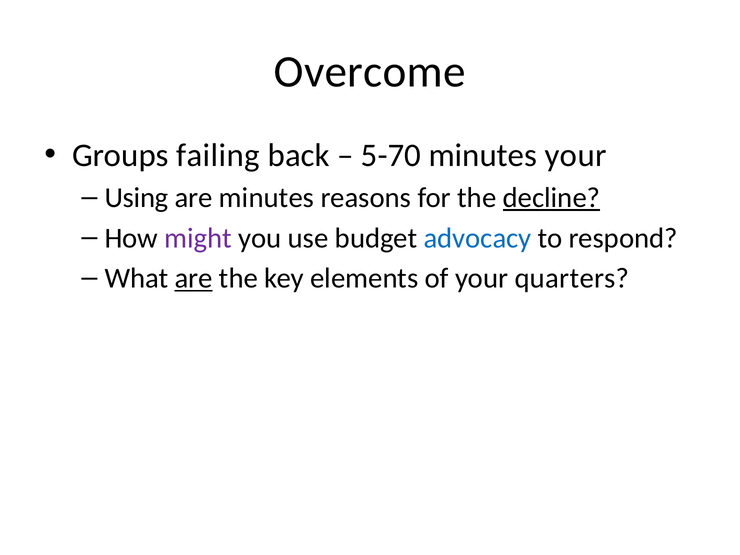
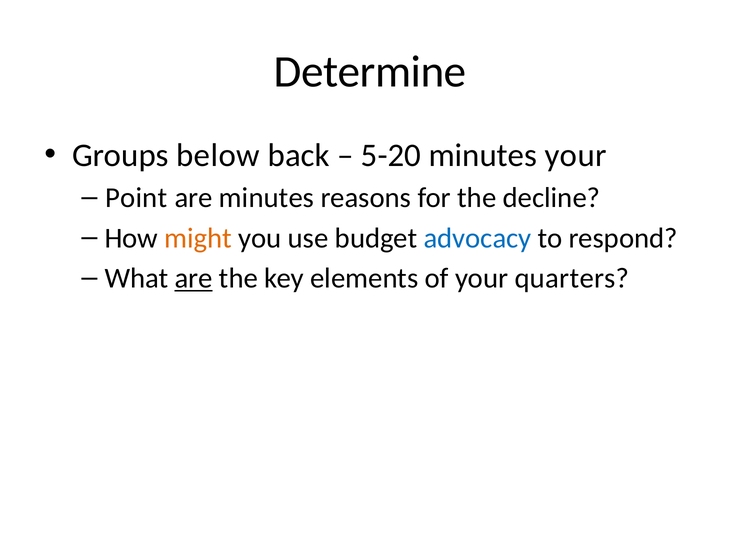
Overcome: Overcome -> Determine
failing: failing -> below
5-70: 5-70 -> 5-20
Using: Using -> Point
decline underline: present -> none
might colour: purple -> orange
